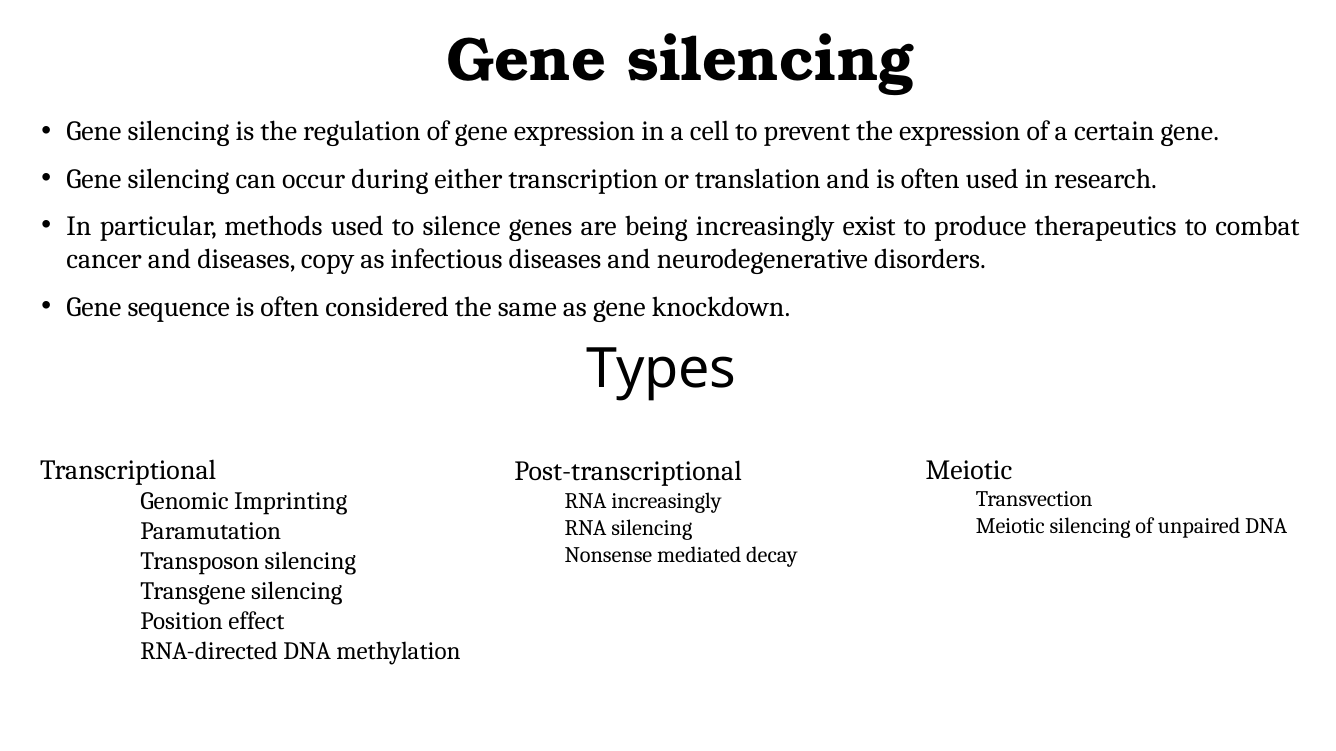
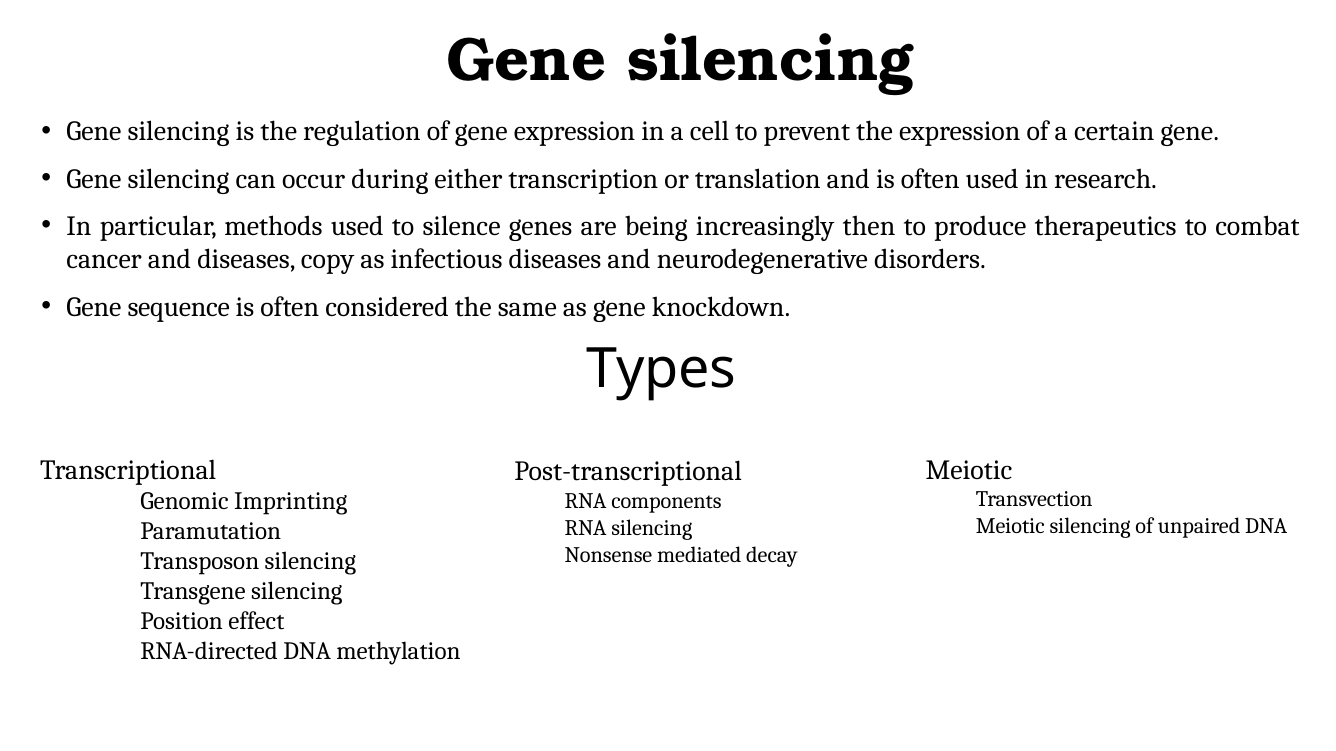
exist: exist -> then
RNA increasingly: increasingly -> components
